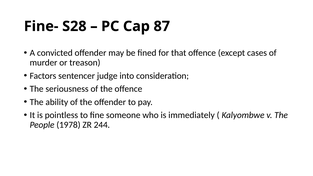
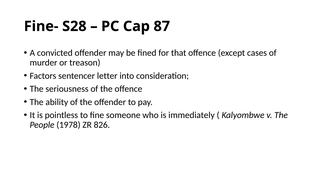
judge: judge -> letter
244: 244 -> 826
